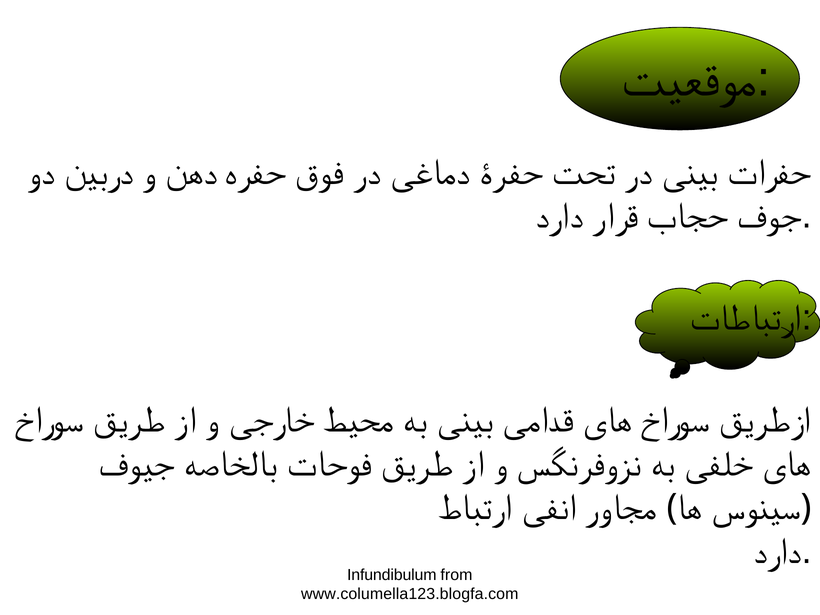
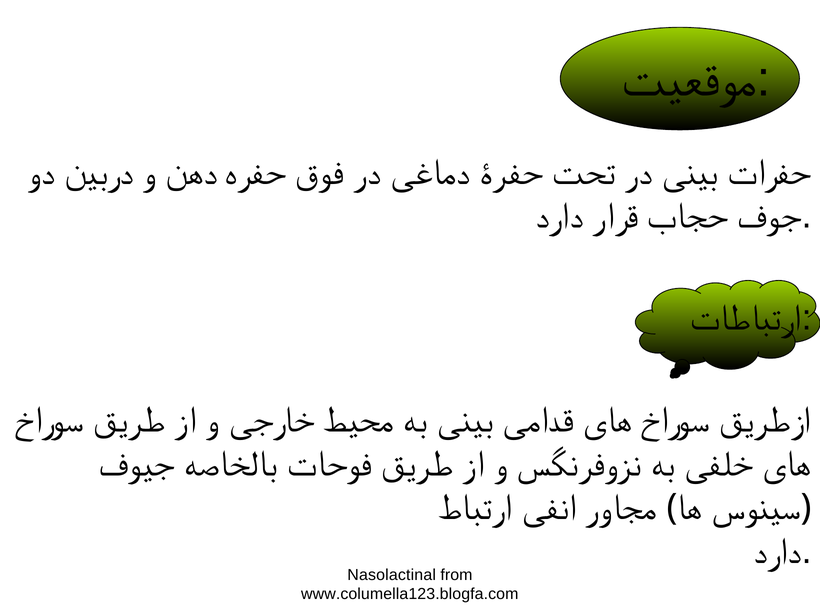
Infundibulum: Infundibulum -> Nasolactinal
